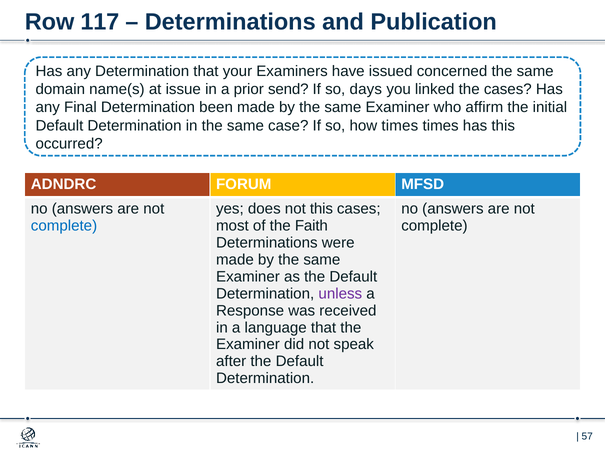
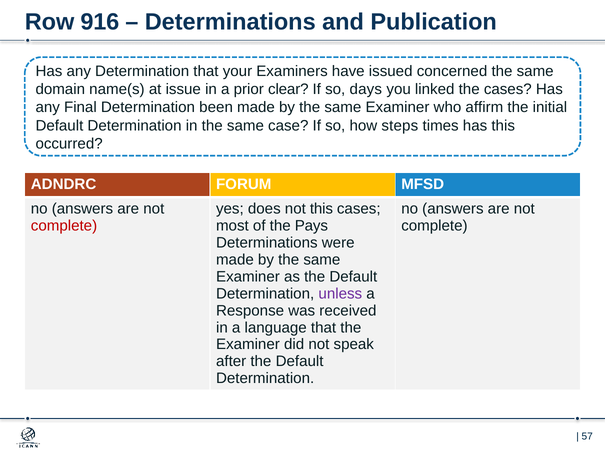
117: 117 -> 916
send: send -> clear
how times: times -> steps
complete at (64, 226) colour: blue -> red
Faith: Faith -> Pays
